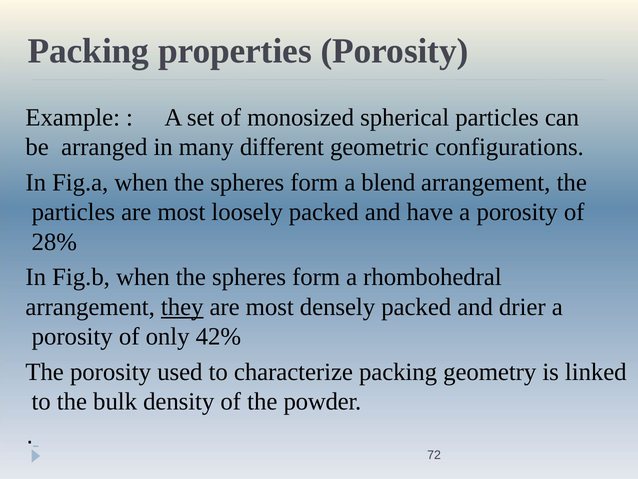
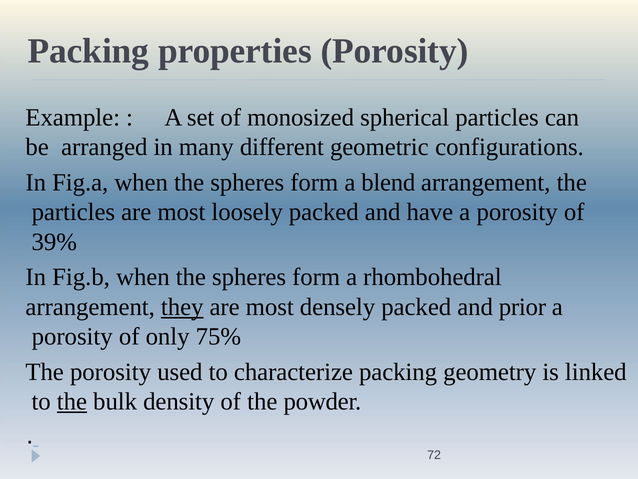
28%: 28% -> 39%
drier: drier -> prior
42%: 42% -> 75%
the at (72, 401) underline: none -> present
